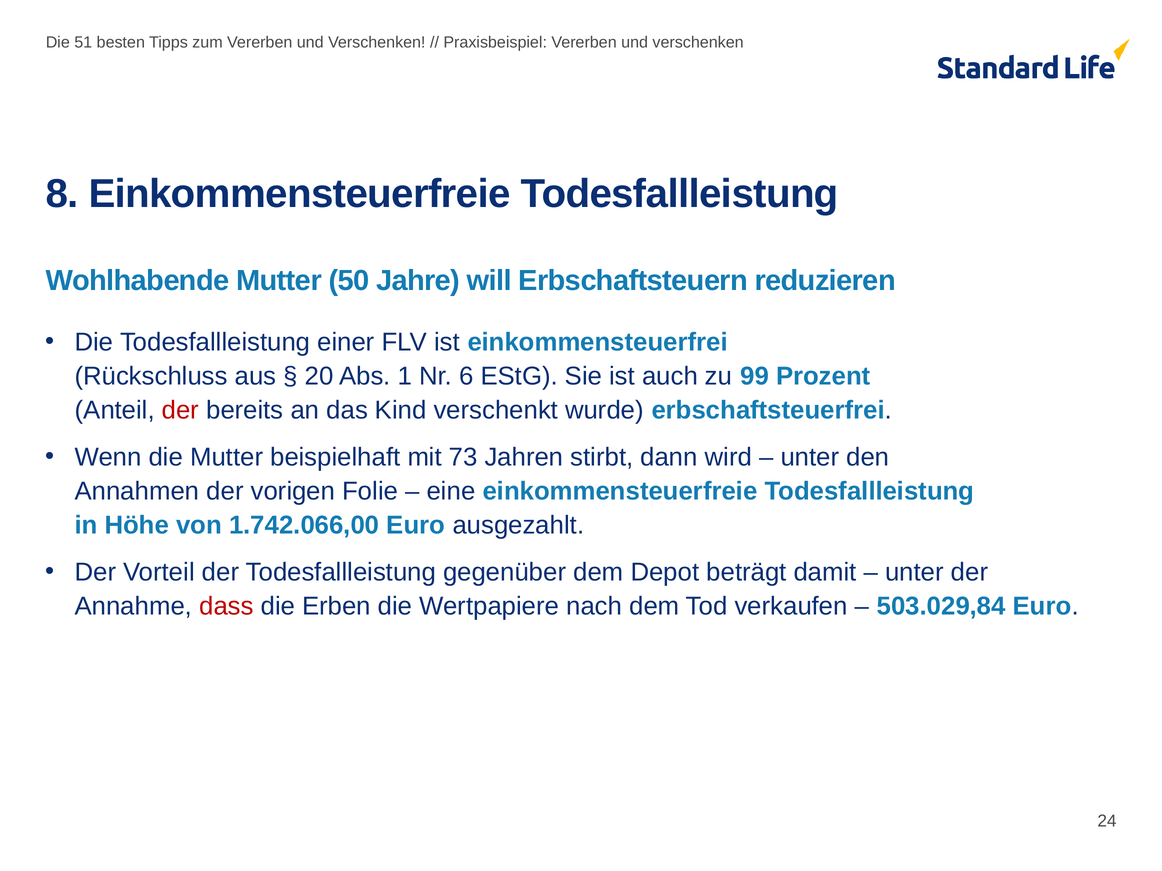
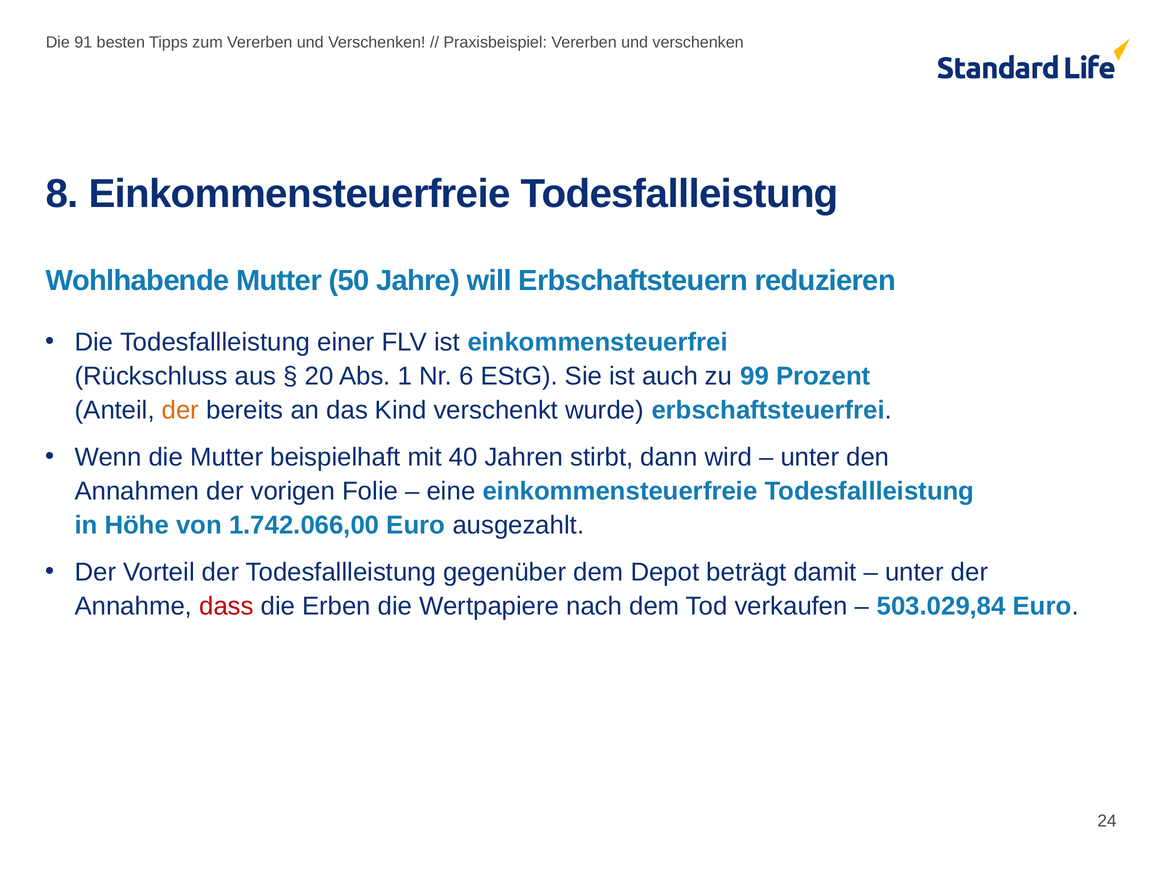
51: 51 -> 91
der at (180, 411) colour: red -> orange
73: 73 -> 40
